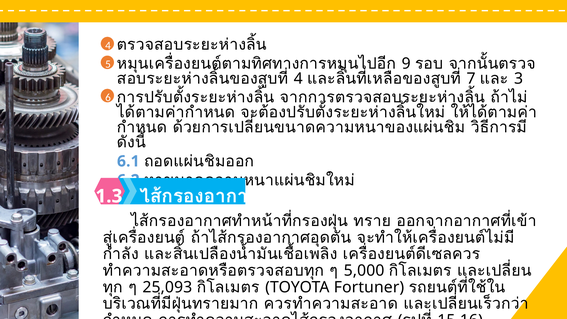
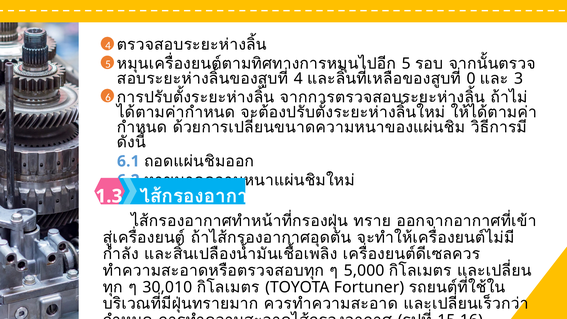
9 at (406, 64): 9 -> 5
7: 7 -> 0
25,093: 25,093 -> 30,010
